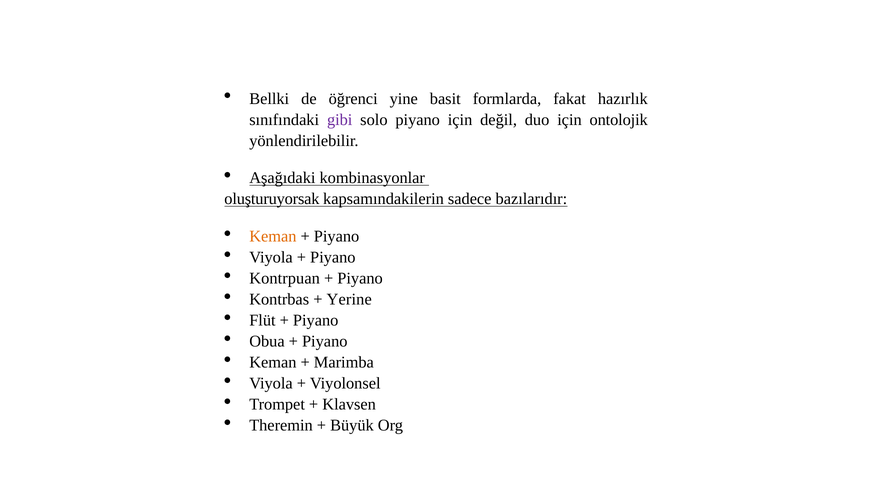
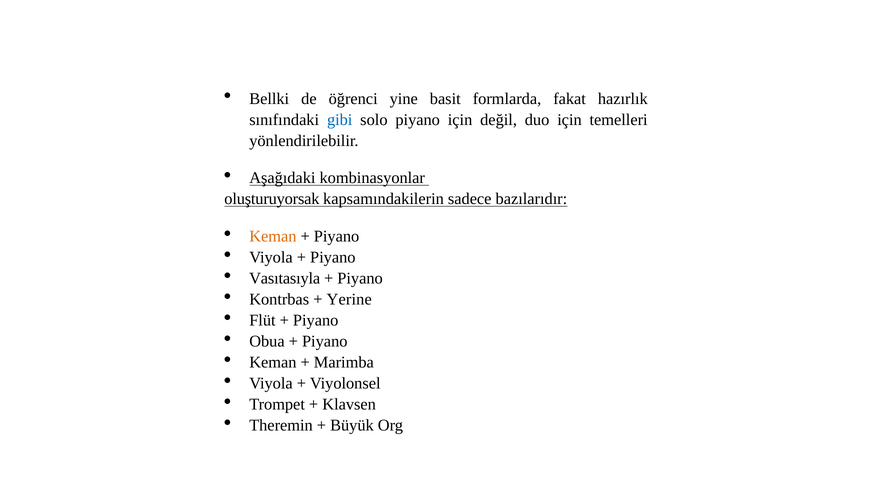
gibi colour: purple -> blue
ontolojik: ontolojik -> temelleri
Kontrpuan: Kontrpuan -> Vasıtasıyla
